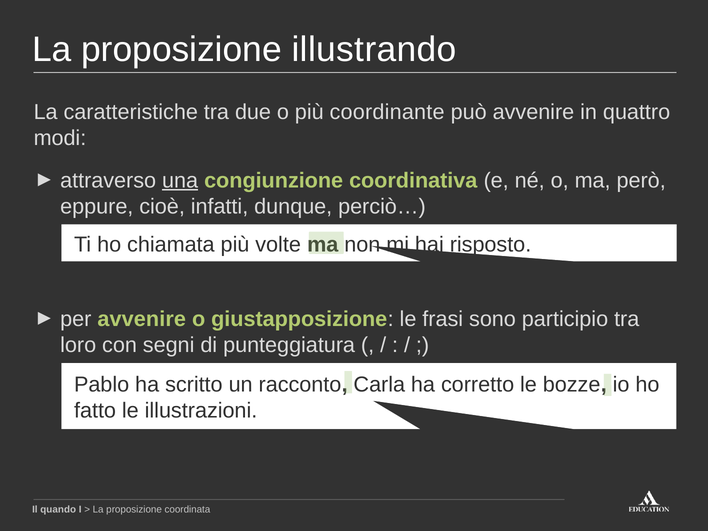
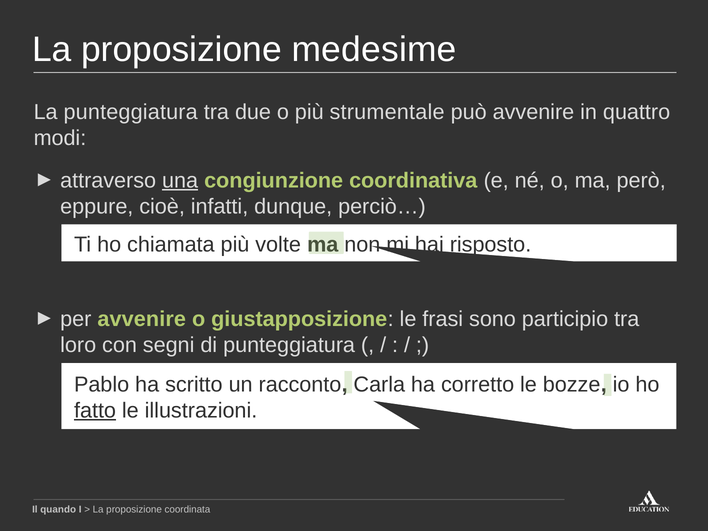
illustrando: illustrando -> medesime
La caratteristiche: caratteristiche -> punteggiatura
coordinante: coordinante -> strumentale
fatto underline: none -> present
